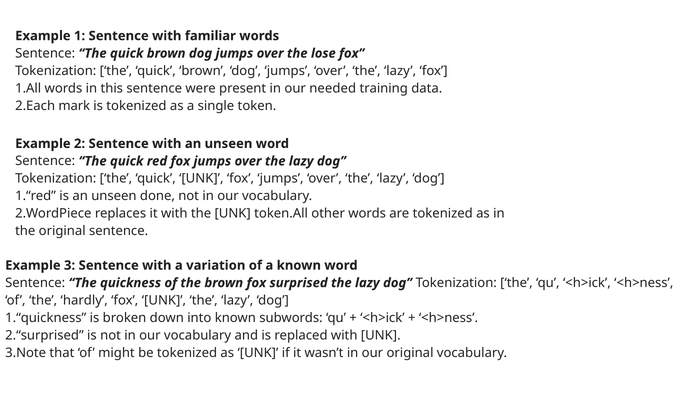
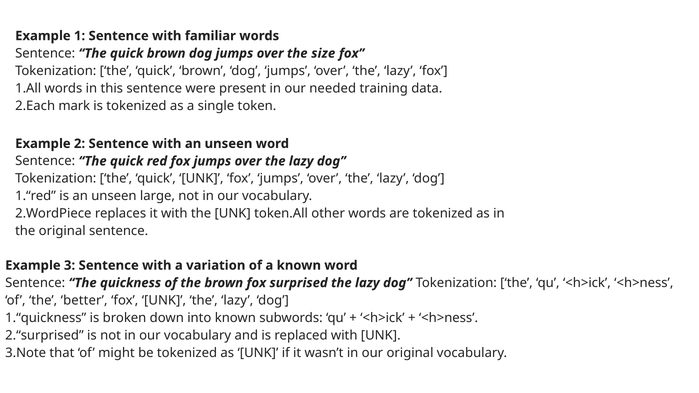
lose: lose -> size
done: done -> large
hardly: hardly -> better
